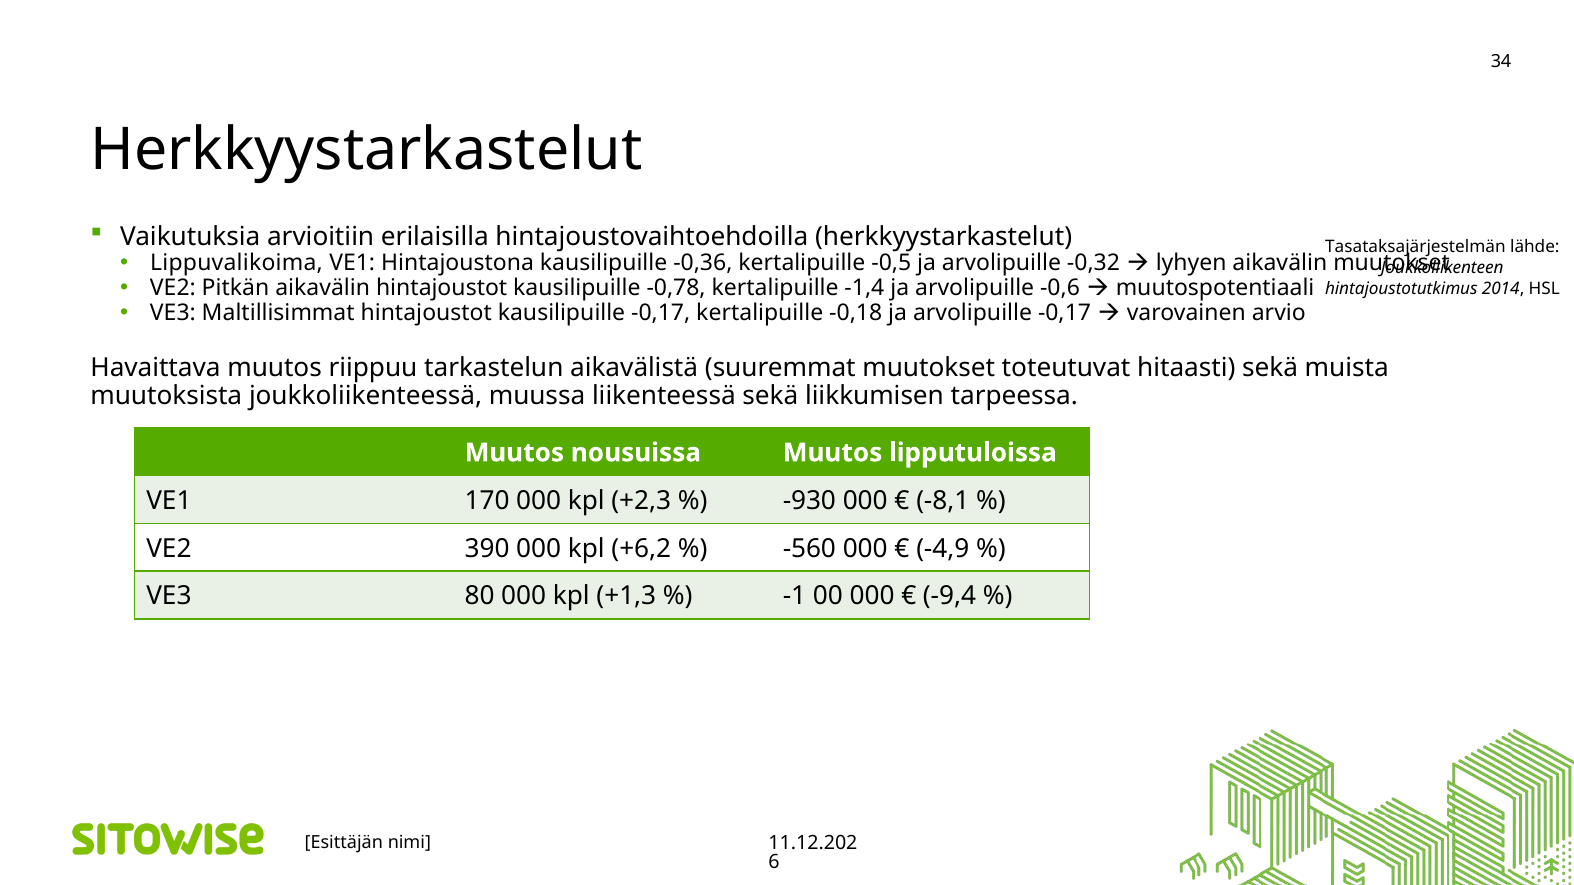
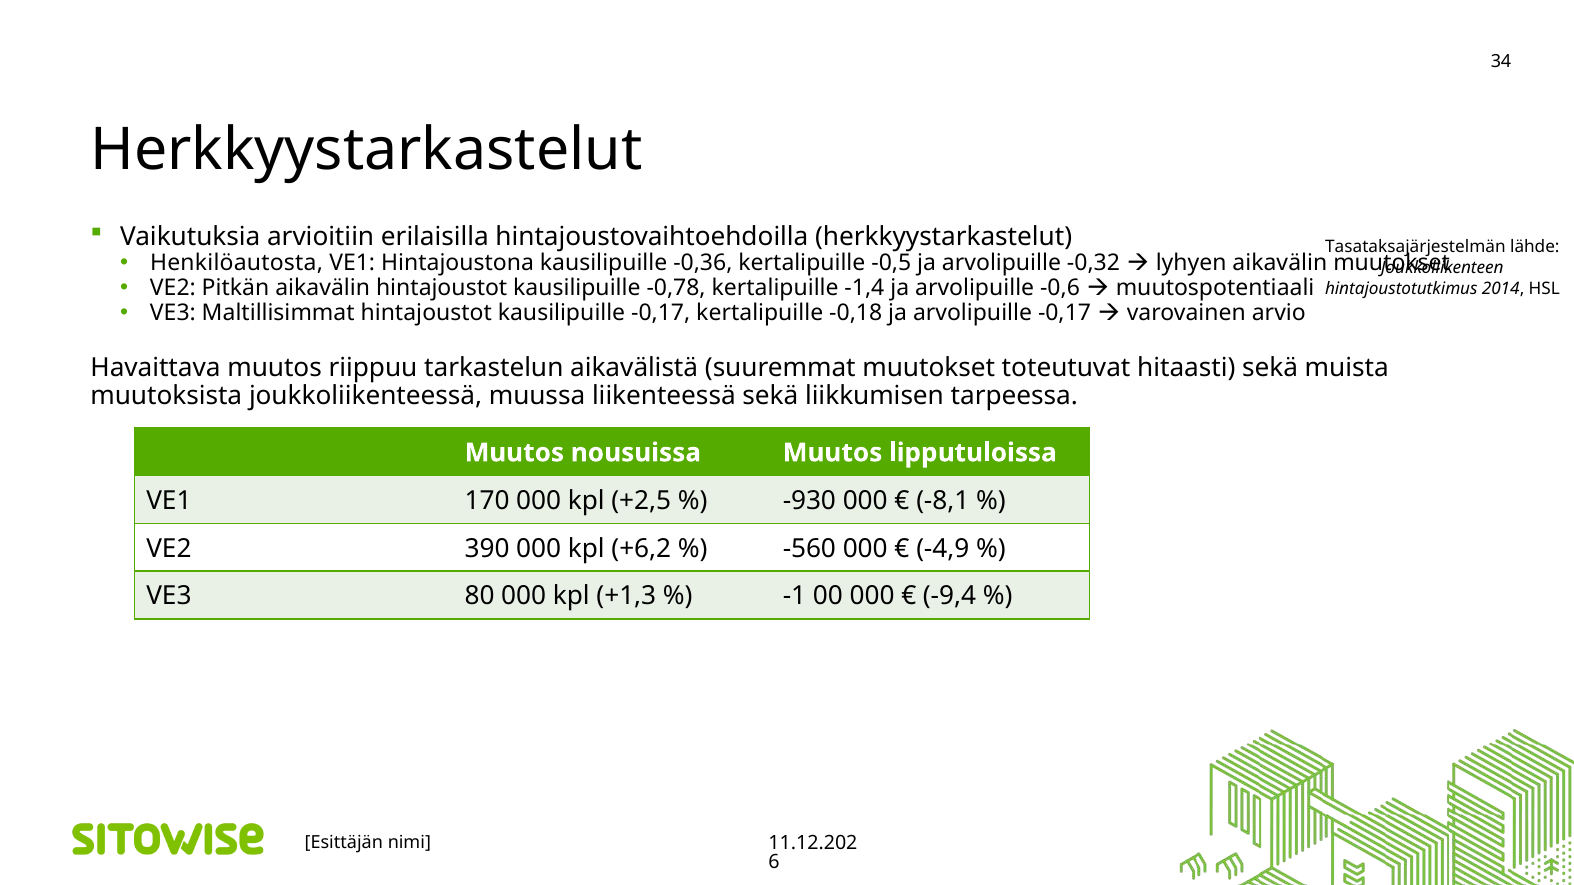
Lippuvalikoima: Lippuvalikoima -> Henkilöautosta
+2,3: +2,3 -> +2,5
